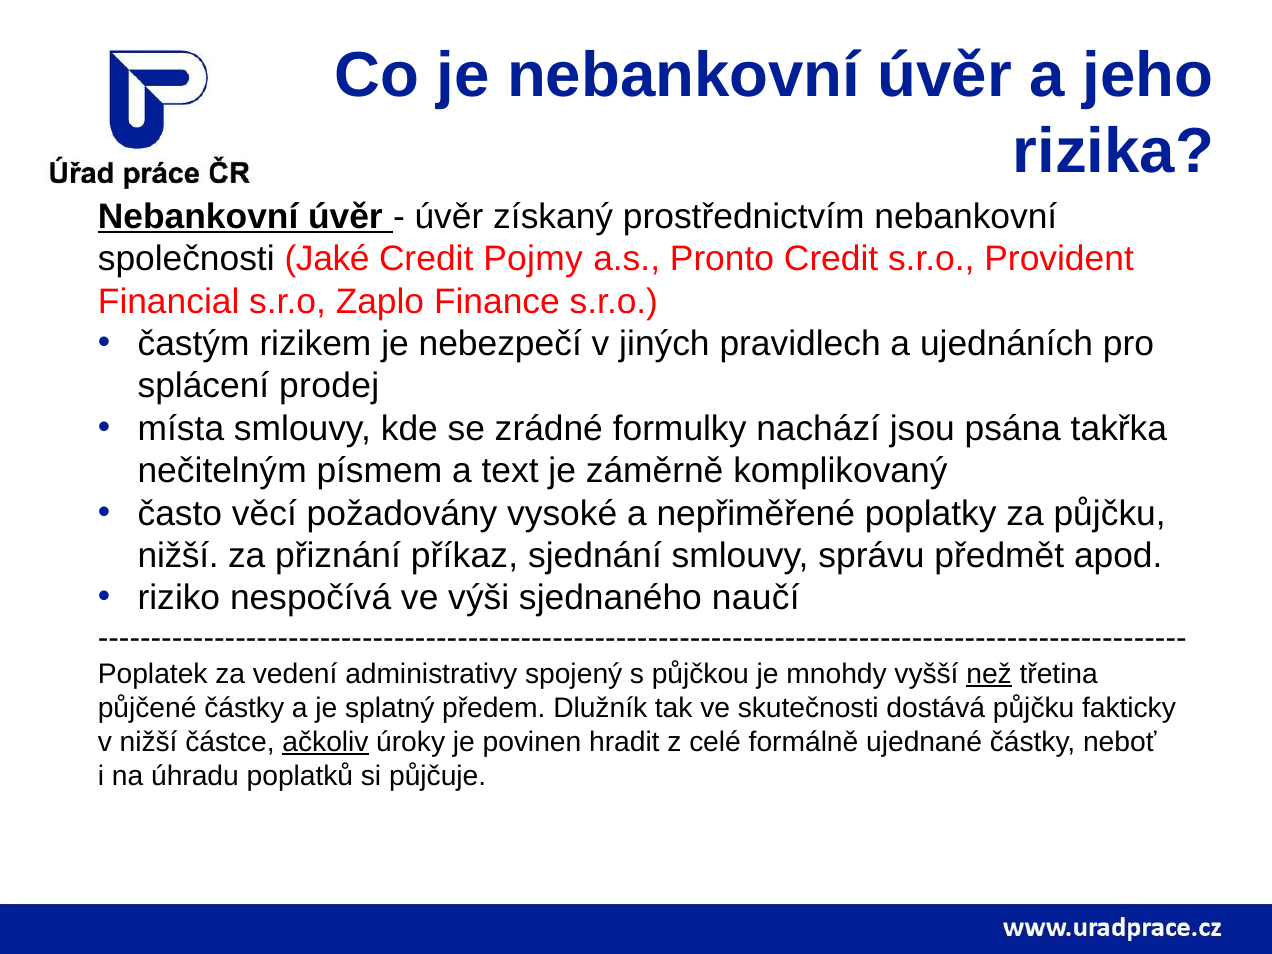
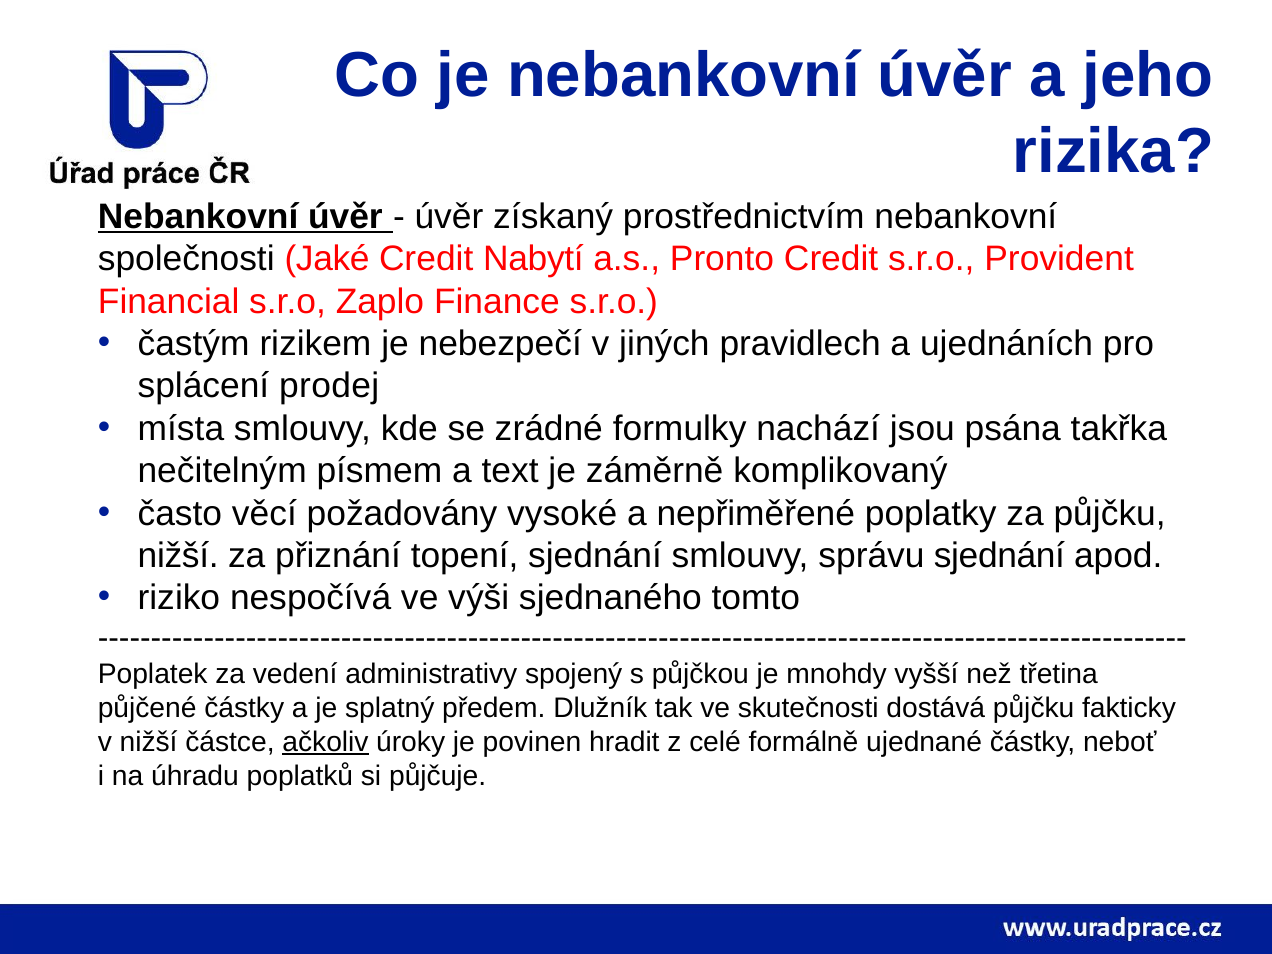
Pojmy: Pojmy -> Nabytí
příkaz: příkaz -> topení
správu předmět: předmět -> sjednání
naučí: naučí -> tomto
než underline: present -> none
